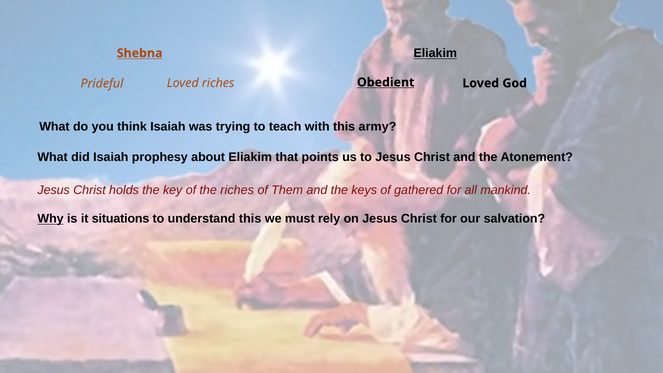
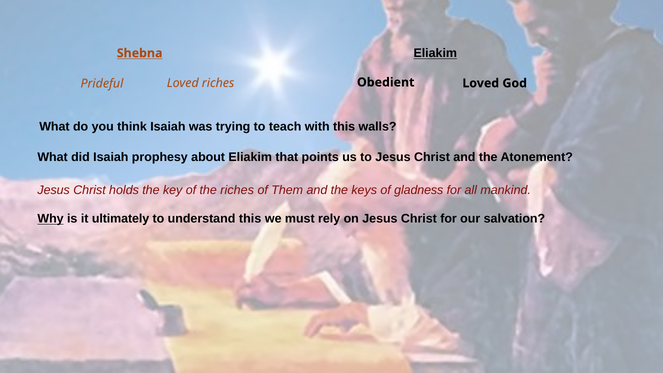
Obedient underline: present -> none
army: army -> walls
gathered: gathered -> gladness
situations: situations -> ultimately
